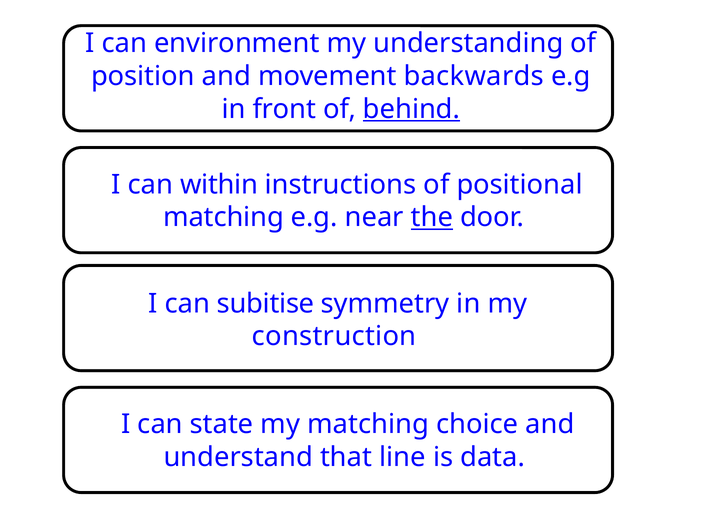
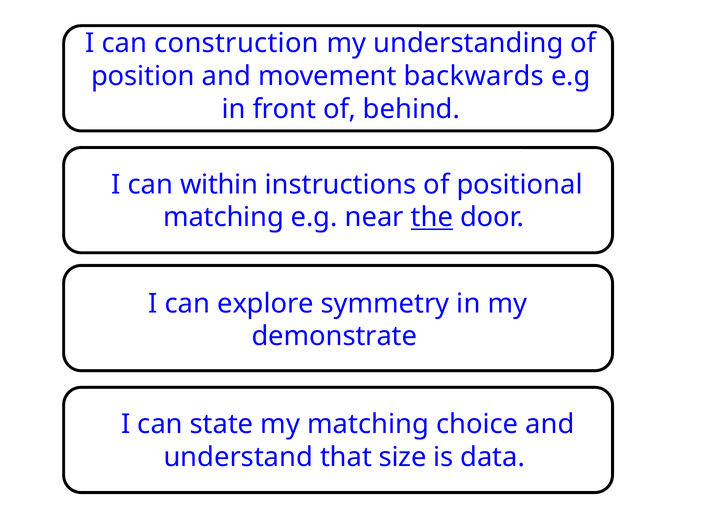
environment: environment -> construction
behind underline: present -> none
subitise: subitise -> explore
construction: construction -> demonstrate
line: line -> size
